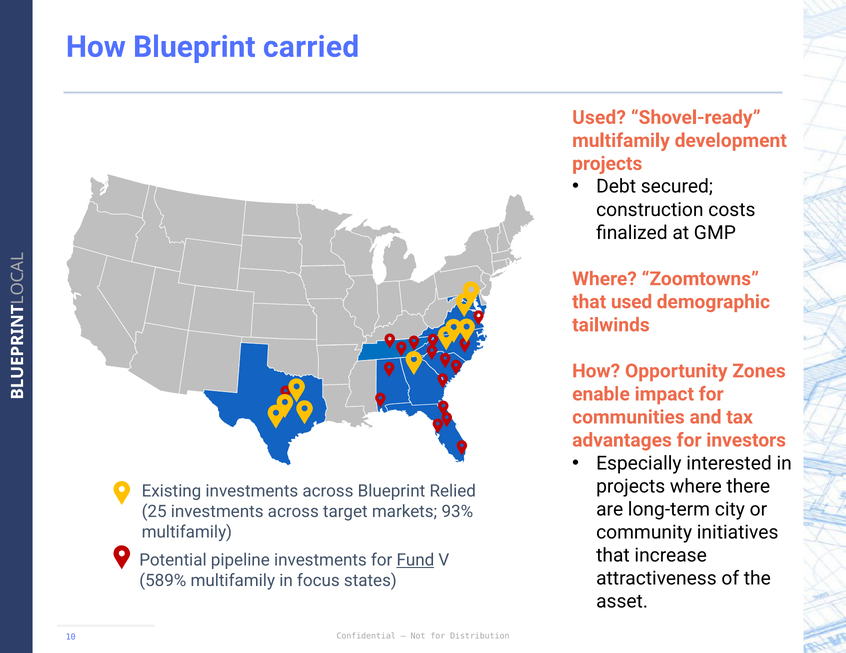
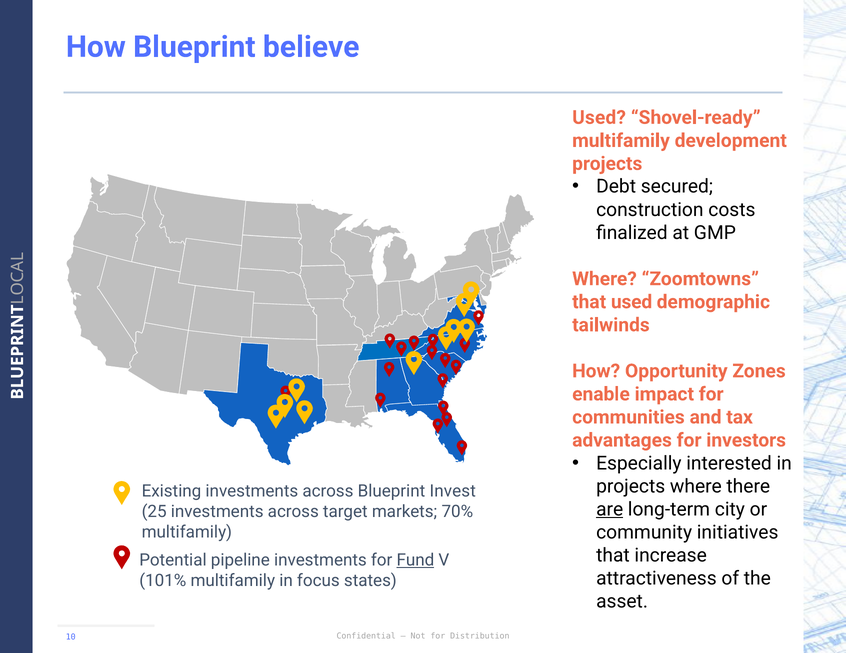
carried: carried -> believe
Relied: Relied -> Invest
are underline: none -> present
93%: 93% -> 70%
589%: 589% -> 101%
